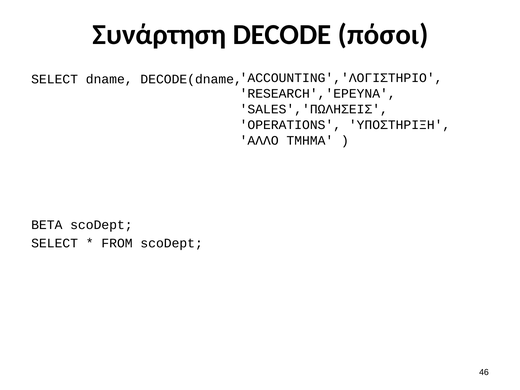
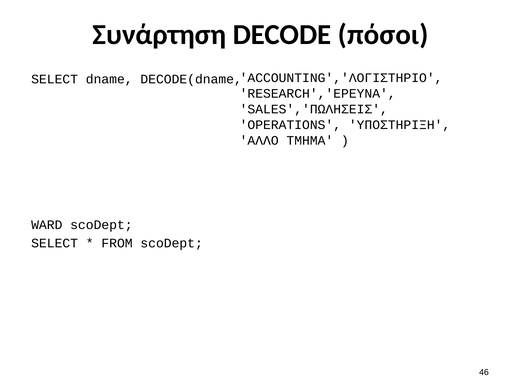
BETA: BETA -> WARD
